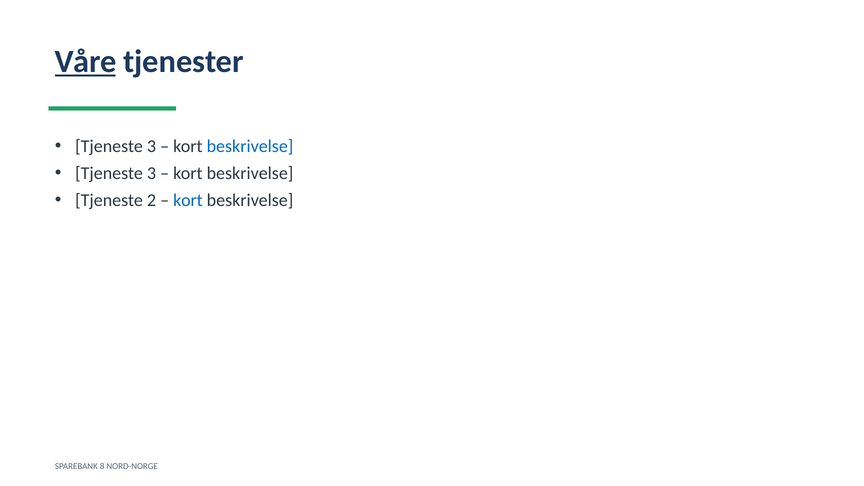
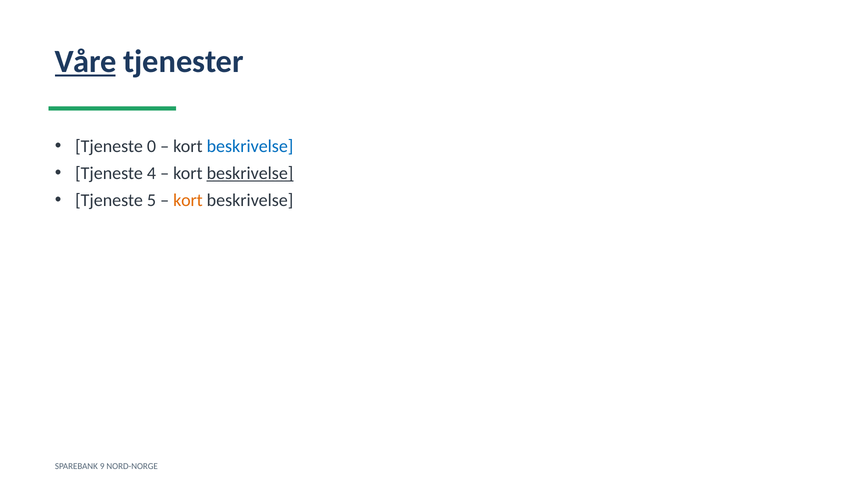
3 at (151, 146): 3 -> 0
3 at (151, 173): 3 -> 4
beskrivelse at (250, 173) underline: none -> present
2: 2 -> 5
kort at (188, 200) colour: blue -> orange
8: 8 -> 9
